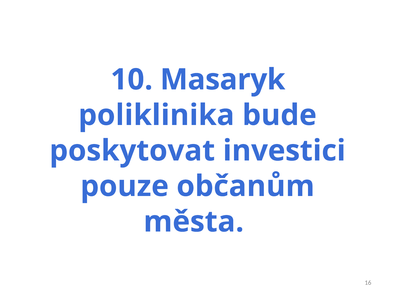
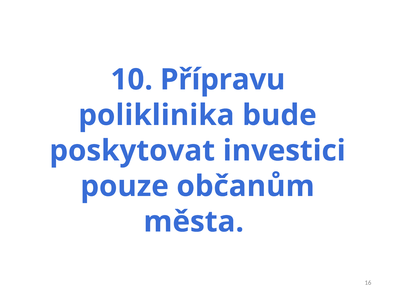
Masaryk: Masaryk -> Přípravu
